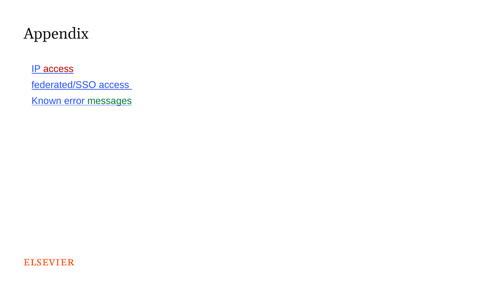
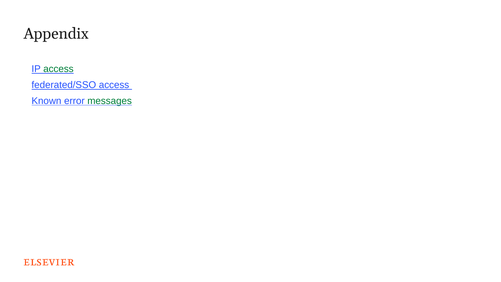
access at (58, 69) colour: red -> green
